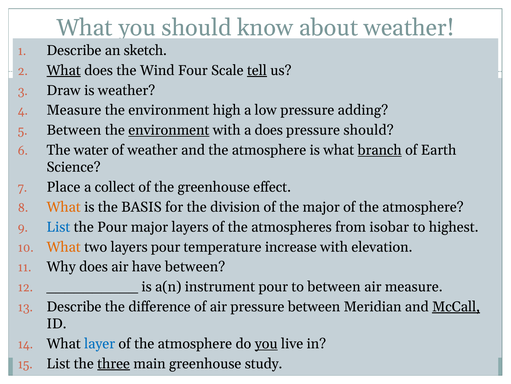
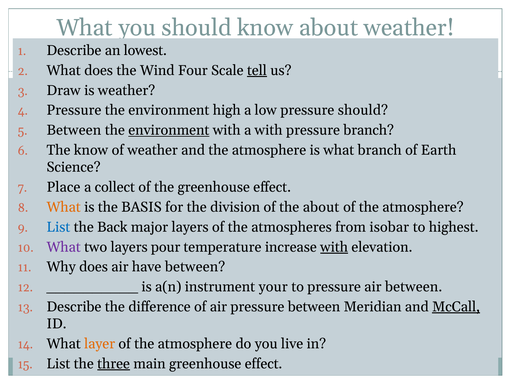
sketch: sketch -> lowest
What at (64, 70) underline: present -> none
Measure at (74, 110): Measure -> Pressure
pressure adding: adding -> should
a does: does -> with
pressure should: should -> branch
The water: water -> know
branch at (380, 150) underline: present -> none
the major: major -> about
the Pour: Pour -> Back
What at (64, 247) colour: orange -> purple
with at (334, 247) underline: none -> present
instrument pour: pour -> your
to between: between -> pressure
air measure: measure -> between
layer colour: blue -> orange
you at (266, 343) underline: present -> none
main greenhouse study: study -> effect
